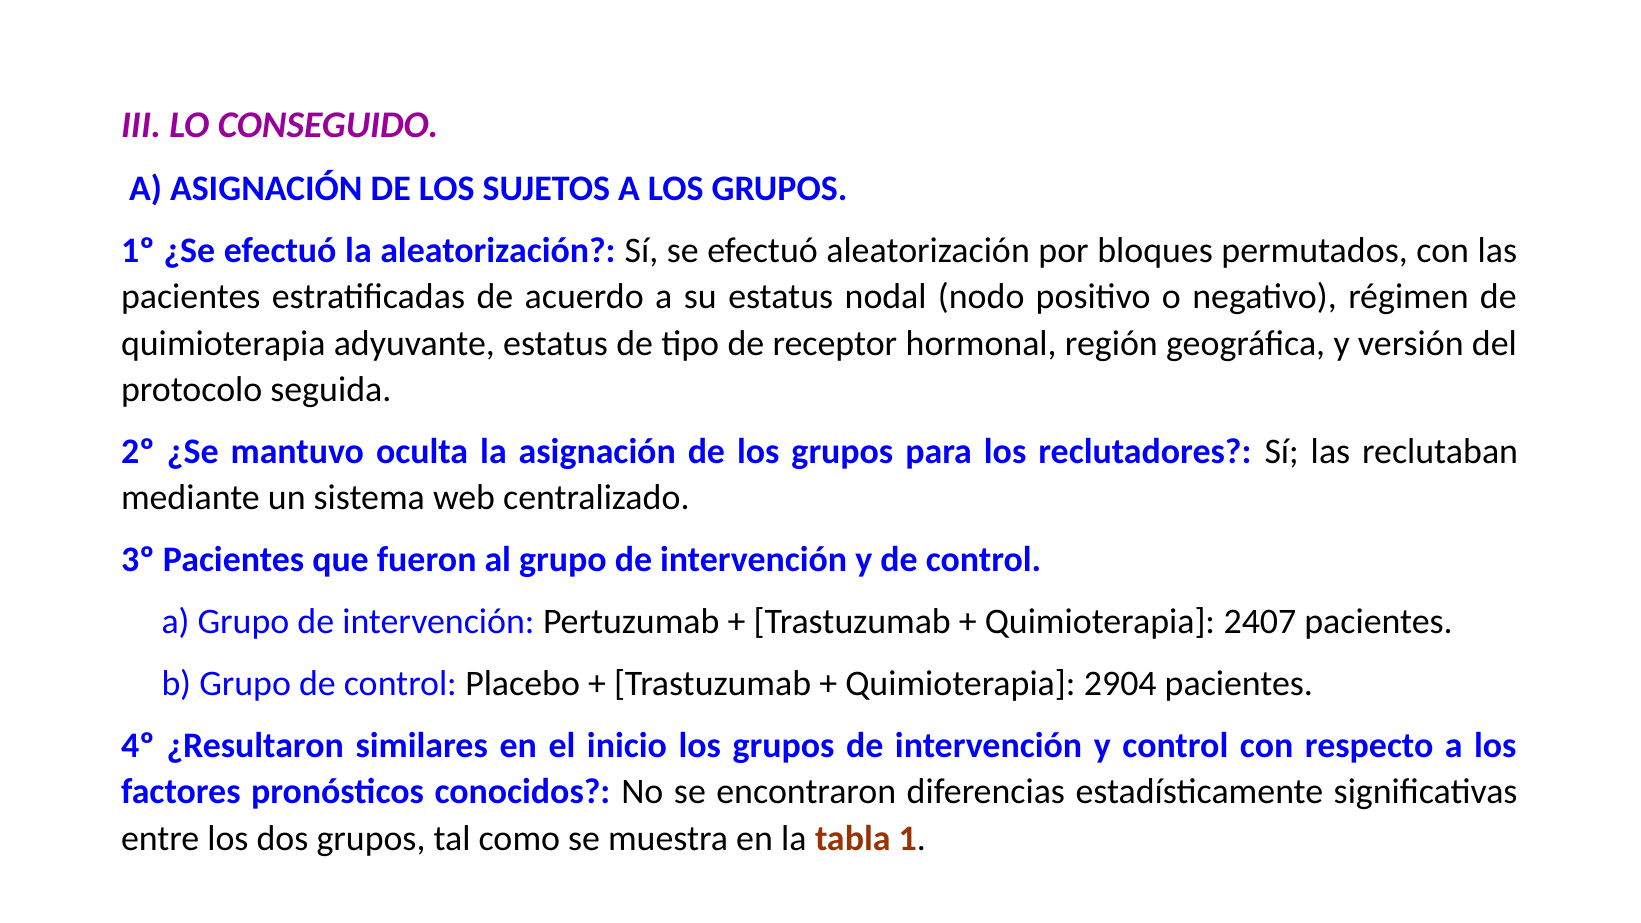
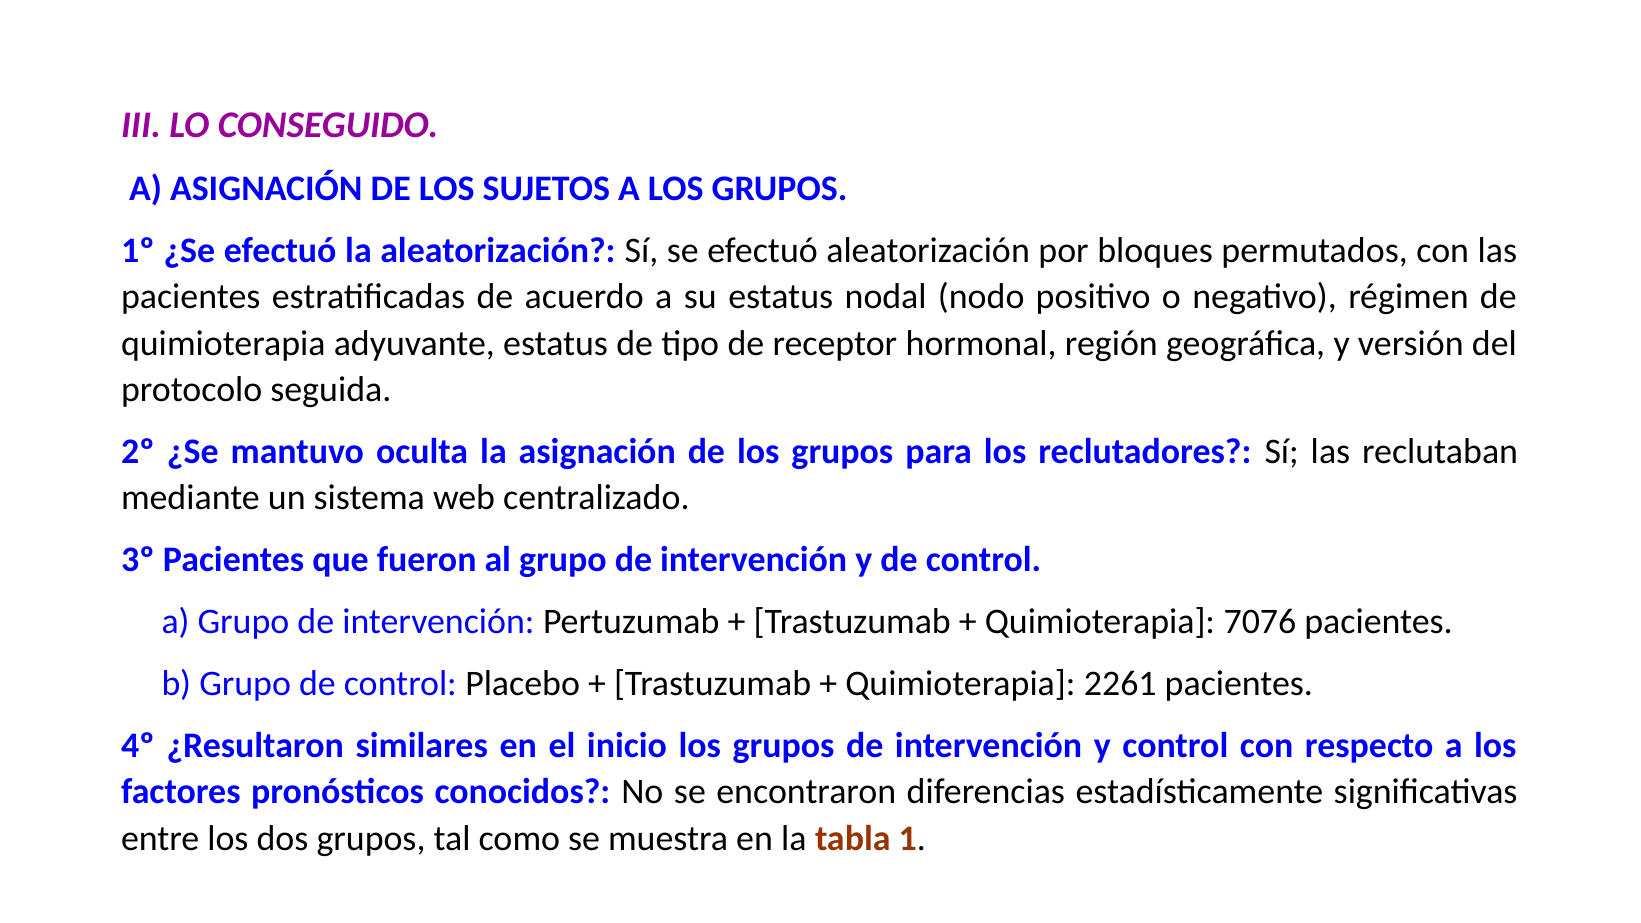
2407: 2407 -> 7076
2904: 2904 -> 2261
